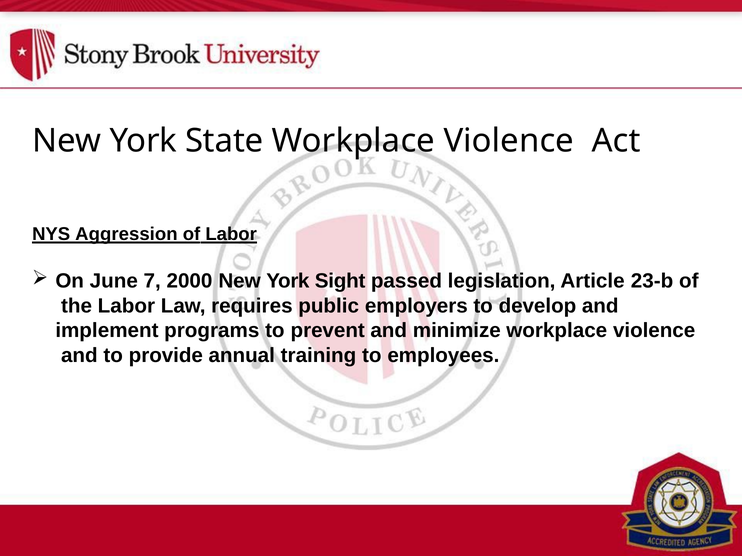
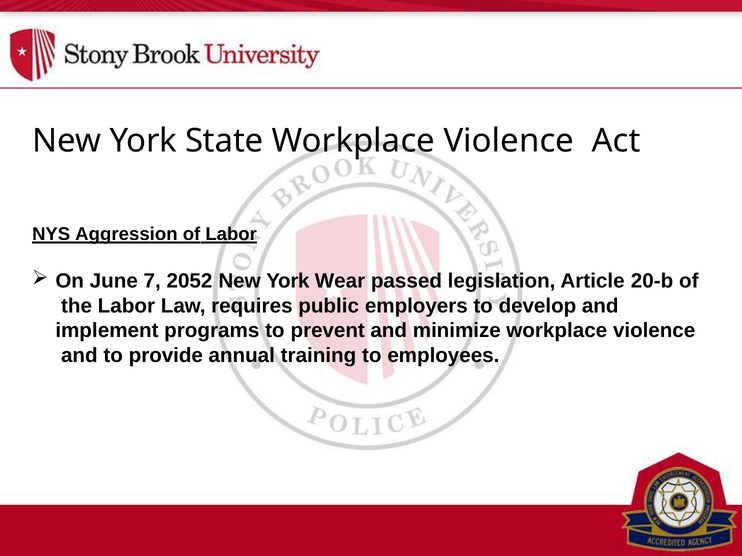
2000: 2000 -> 2052
Sight: Sight -> Wear
23-b: 23-b -> 20-b
